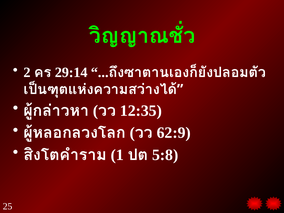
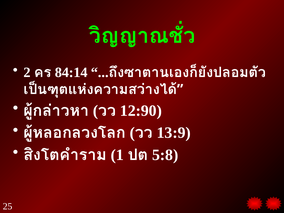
29:14: 29:14 -> 84:14
12:35: 12:35 -> 12:90
62:9: 62:9 -> 13:9
